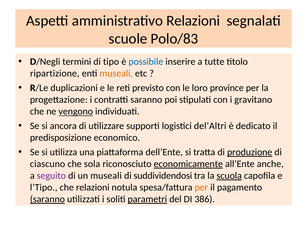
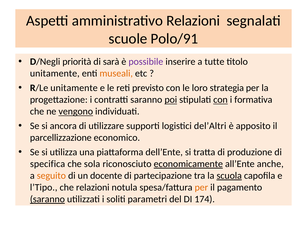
Polo/83: Polo/83 -> Polo/91
termini: termini -> priorità
tipo: tipo -> sarà
possibile colour: blue -> purple
ripartizione at (55, 74): ripartizione -> unitamente
R/Le duplicazioni: duplicazioni -> unitamente
province: province -> strategia
poi underline: none -> present
con at (220, 100) underline: none -> present
gravitano: gravitano -> formativa
dedicato: dedicato -> apposito
predisposizione: predisposizione -> parcellizzazione
produzione underline: present -> none
ciascuno: ciascuno -> specifica
seguito colour: purple -> orange
un museali: museali -> docente
suddividendosi: suddividendosi -> partecipazione
parametri underline: present -> none
386: 386 -> 174
